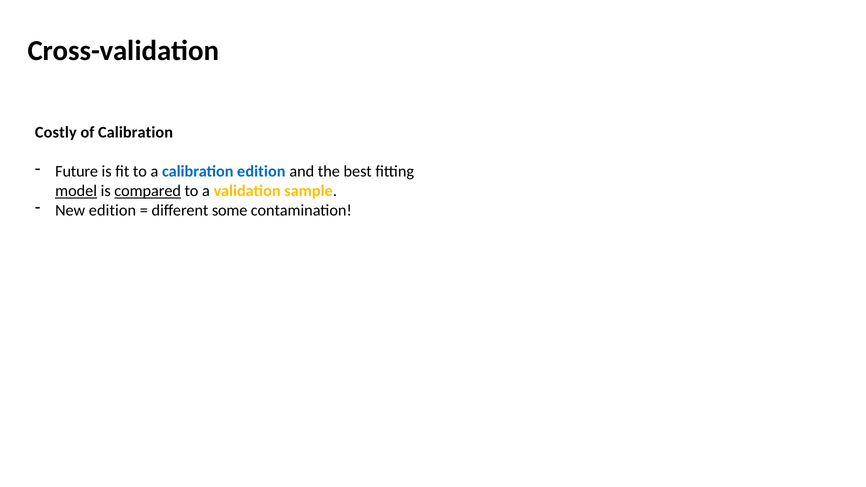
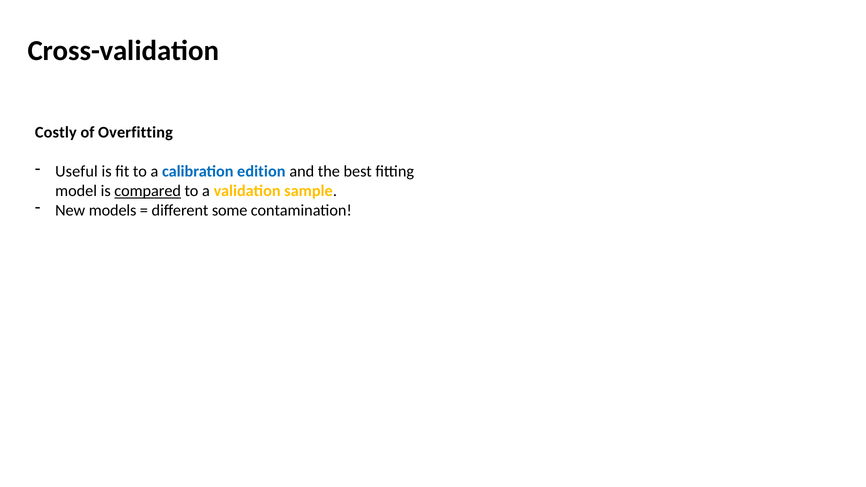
of Calibration: Calibration -> Overfitting
Future: Future -> Useful
model underline: present -> none
New edition: edition -> models
